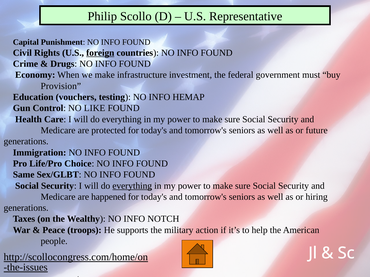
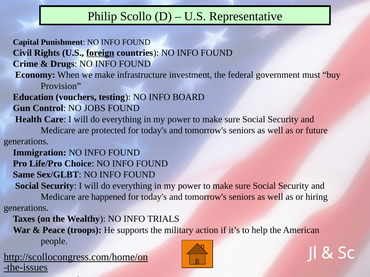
HEMAP: HEMAP -> BOARD
LIKE: LIKE -> JOBS
everything at (132, 186) underline: present -> none
NOTCH: NOTCH -> TRIALS
